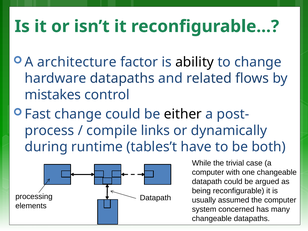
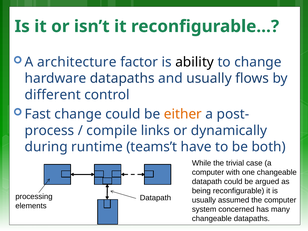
and related: related -> usually
mistakes: mistakes -> different
either colour: black -> orange
tables’t: tables’t -> teams’t
